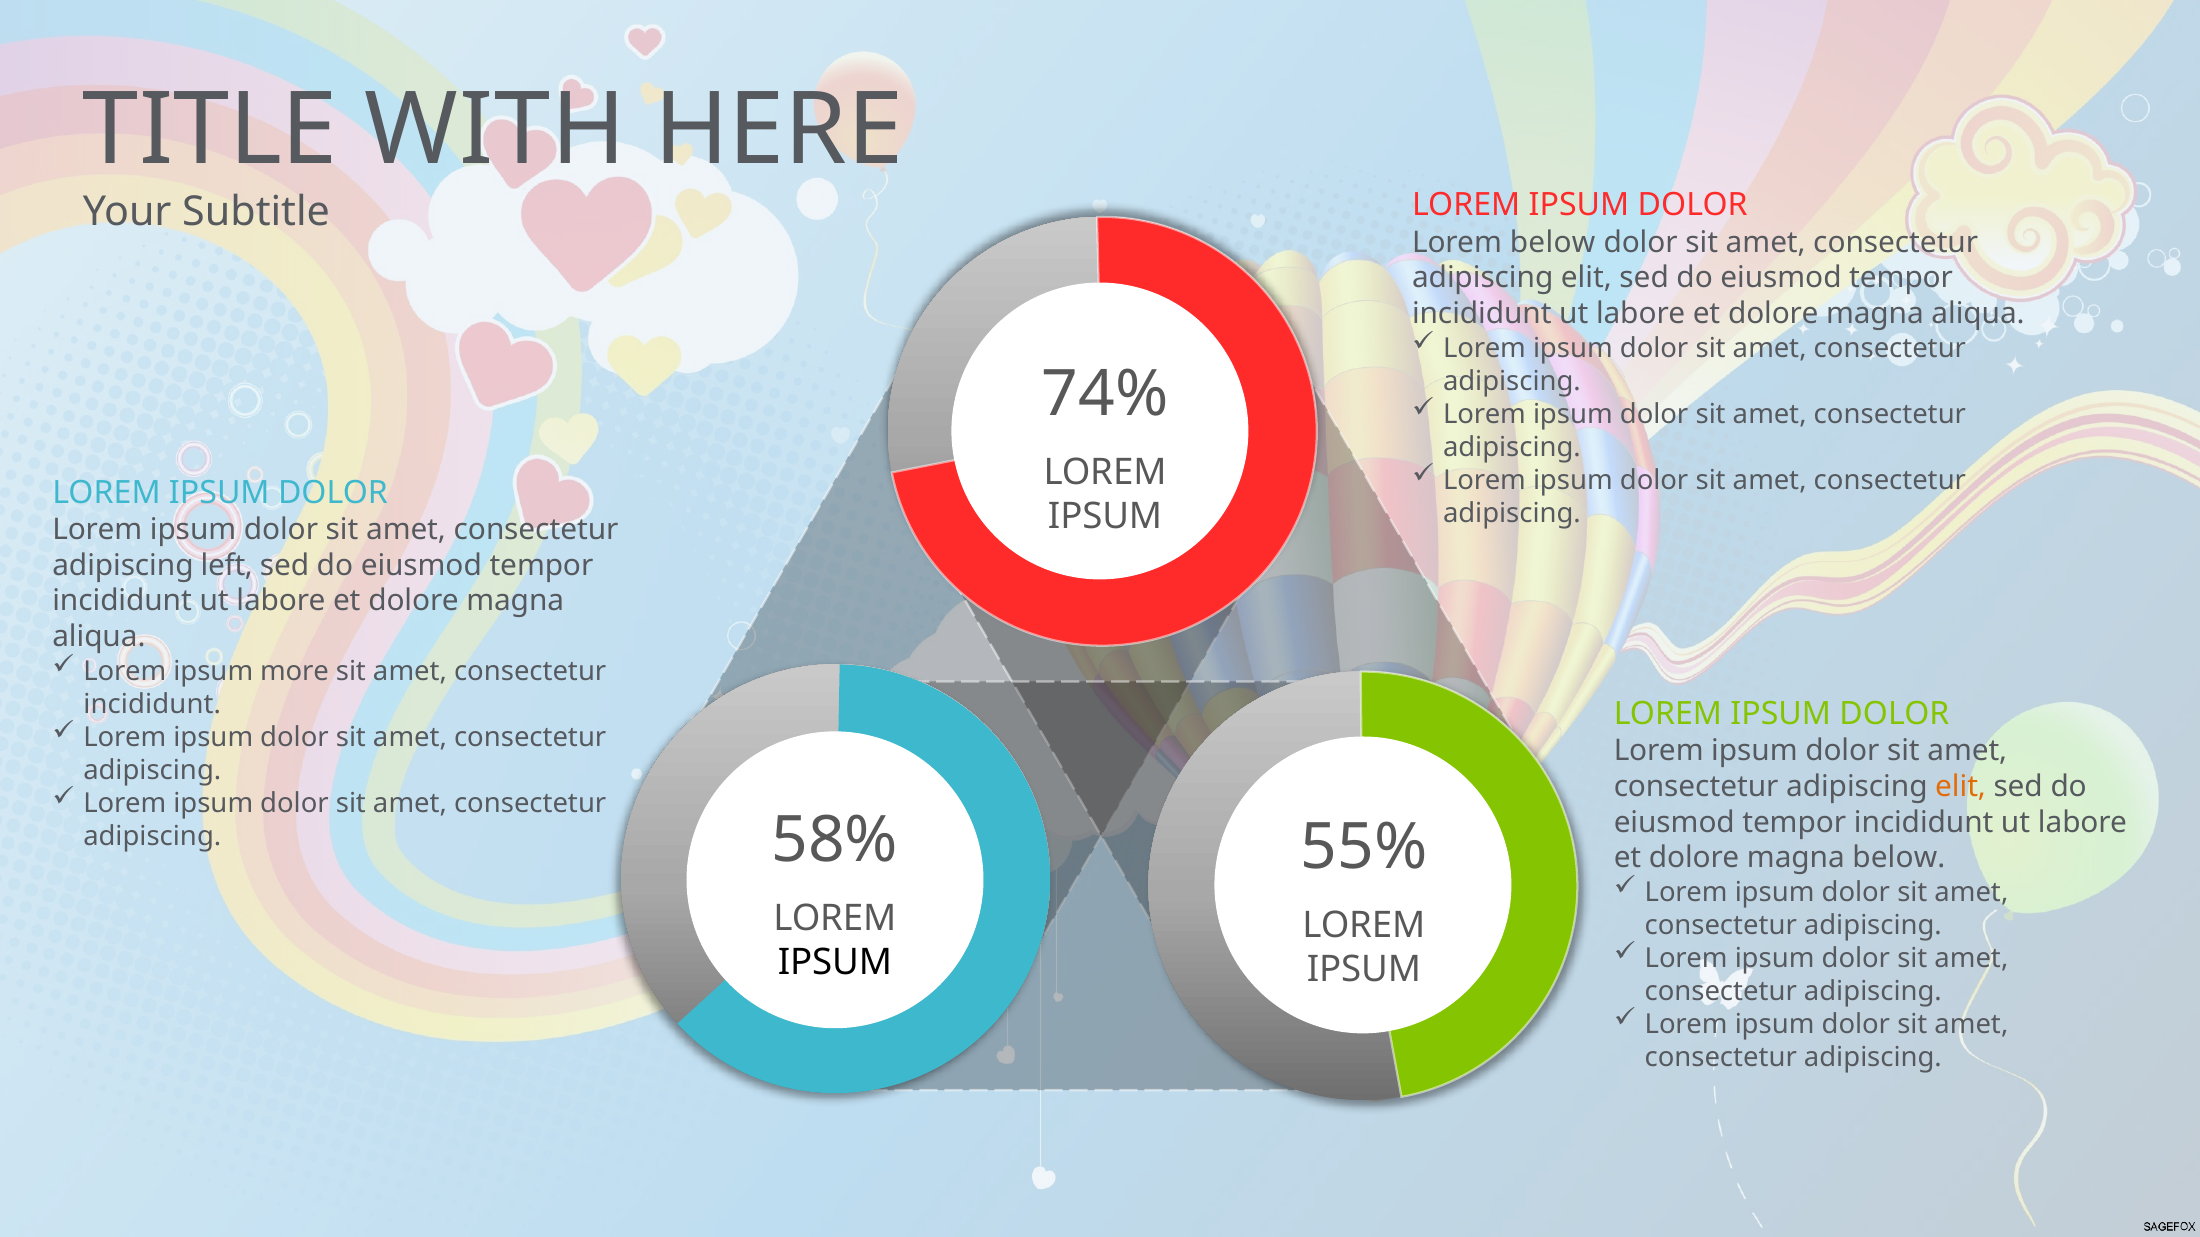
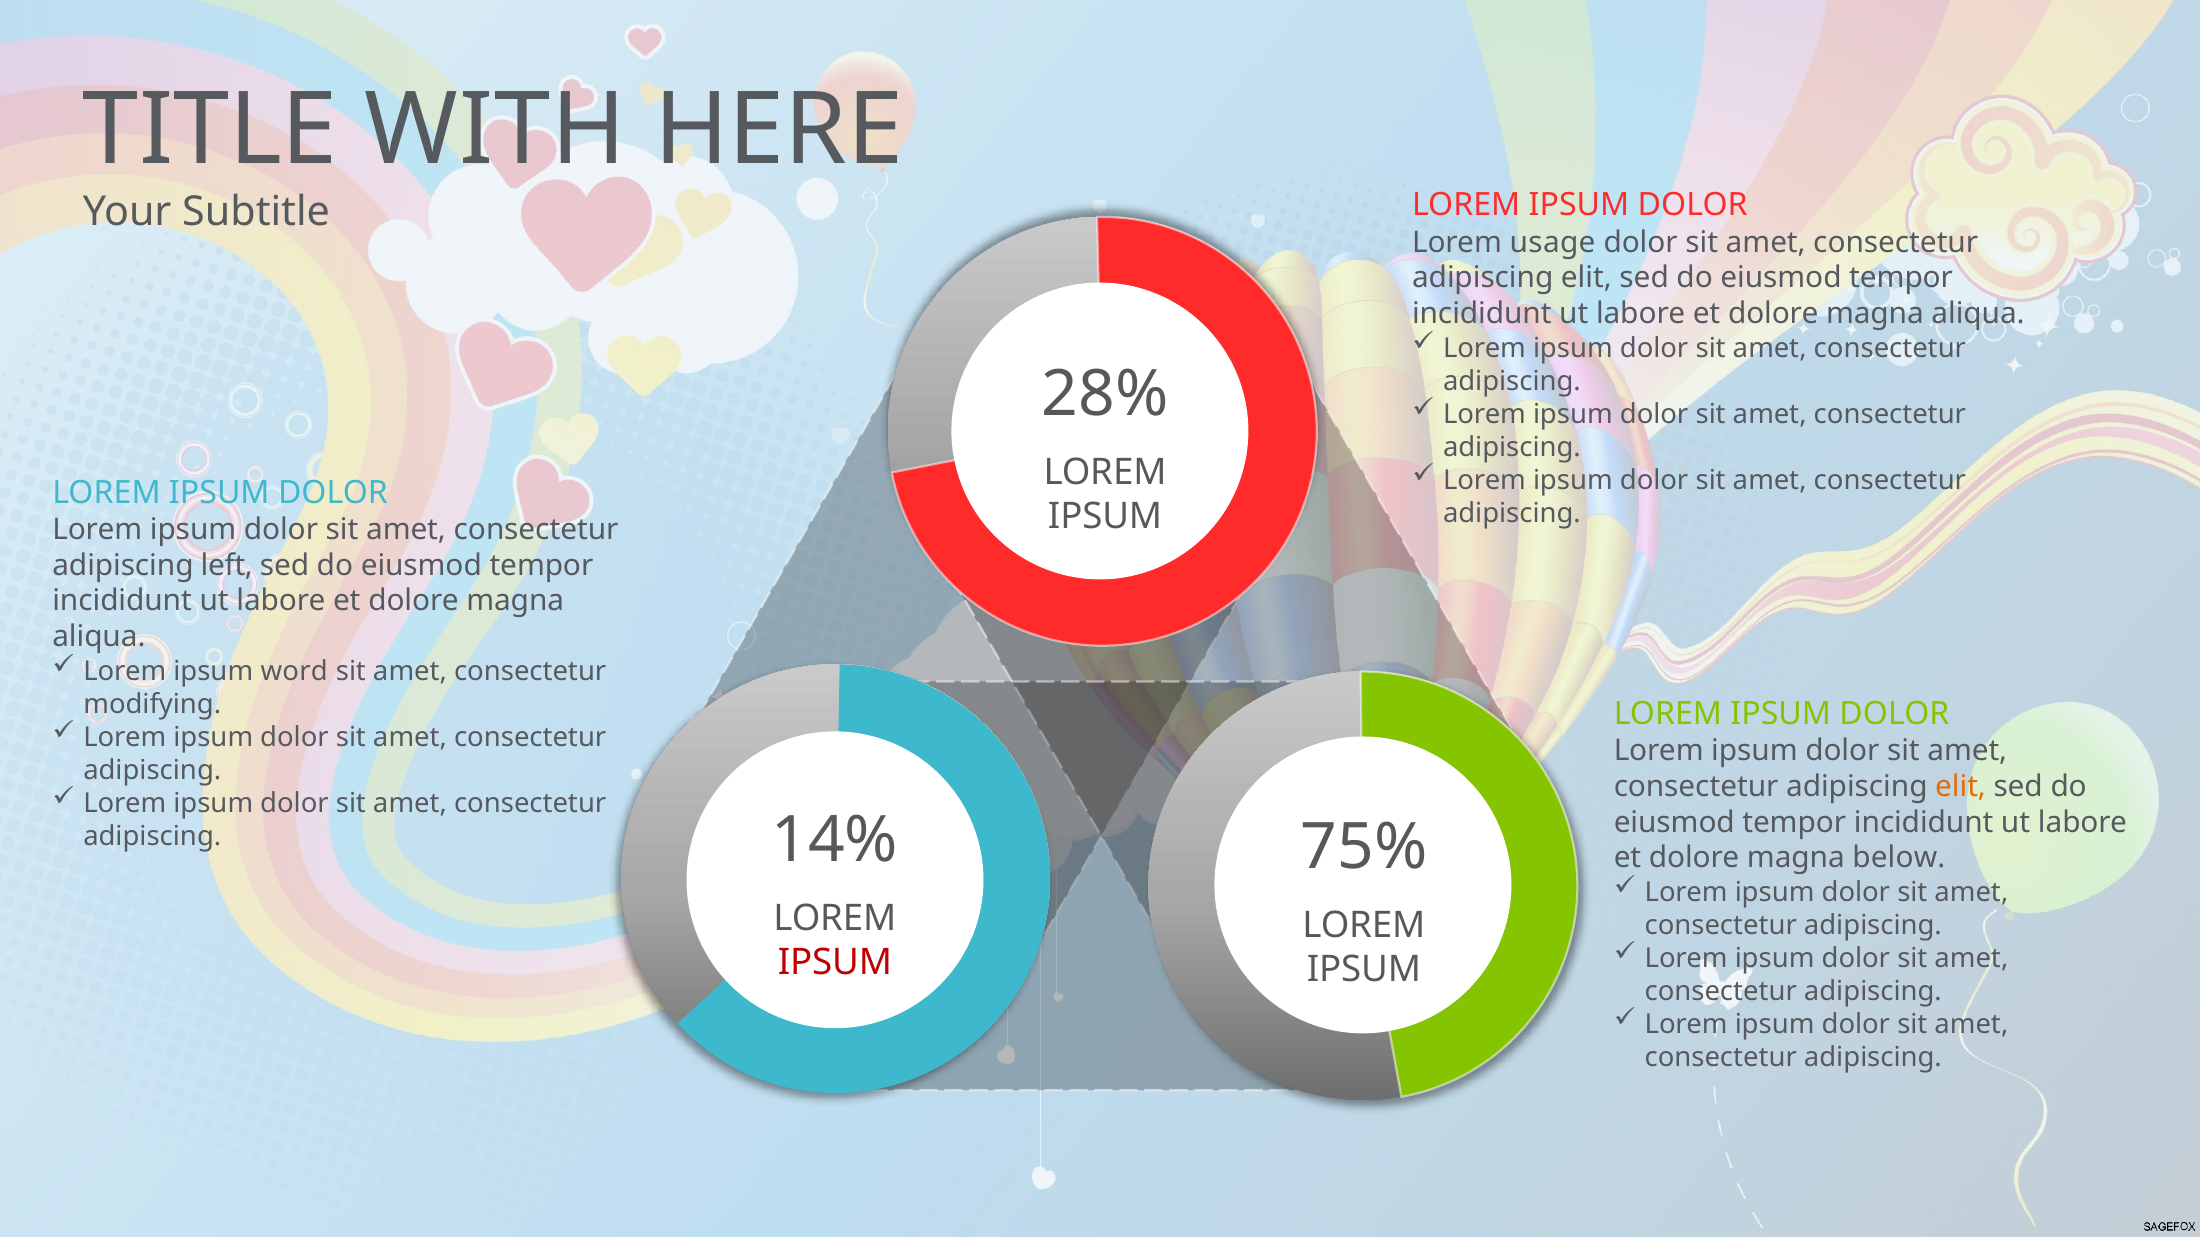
Lorem below: below -> usage
74%: 74% -> 28%
more: more -> word
incididunt at (152, 704): incididunt -> modifying
58%: 58% -> 14%
55%: 55% -> 75%
IPSUM at (835, 963) colour: black -> red
